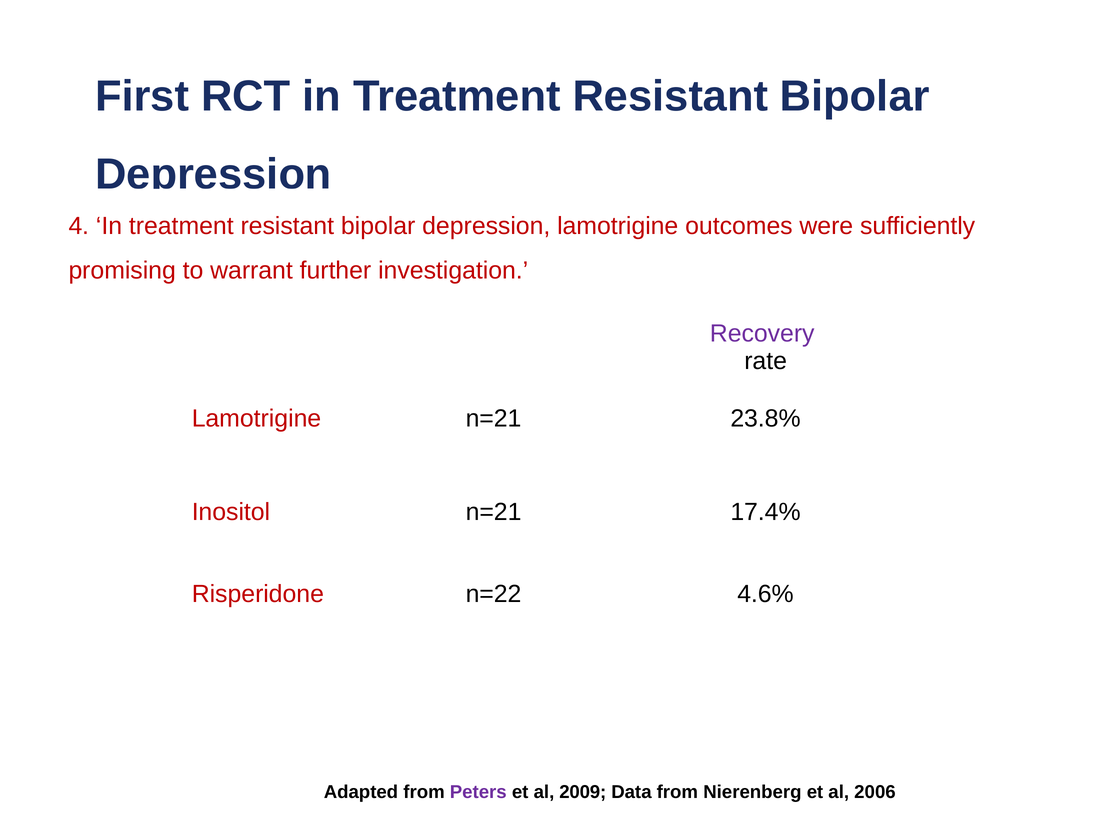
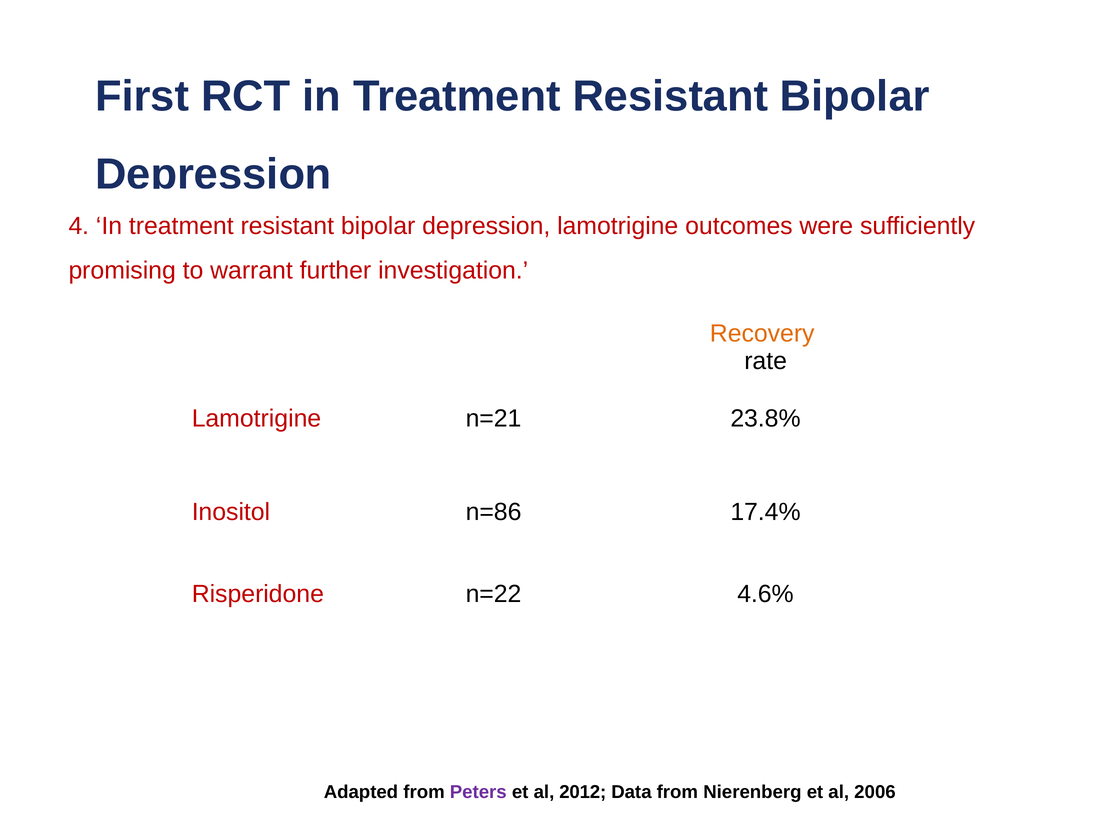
Recovery colour: purple -> orange
Inositol n=21: n=21 -> n=86
2009: 2009 -> 2012
